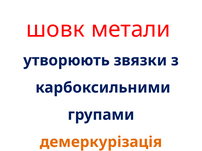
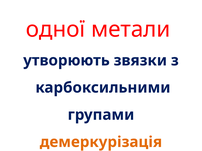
шовк: шовк -> одної
